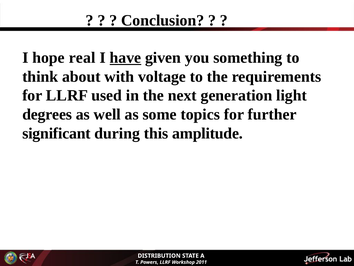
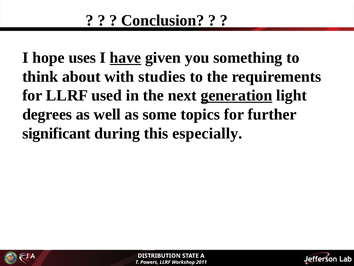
real: real -> uses
voltage: voltage -> studies
generation underline: none -> present
amplitude: amplitude -> especially
